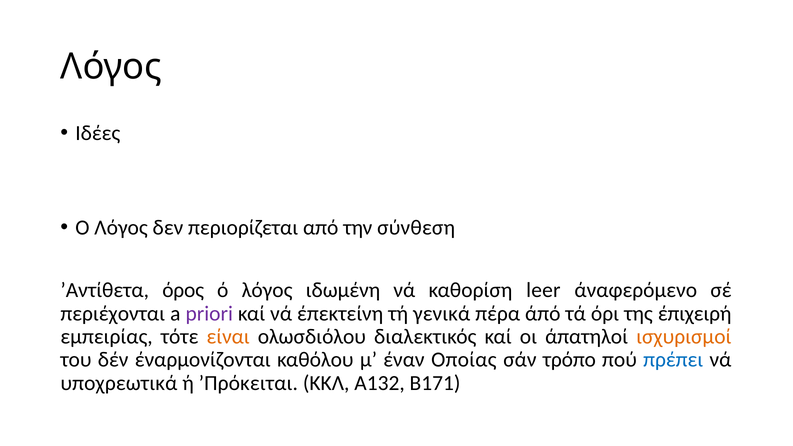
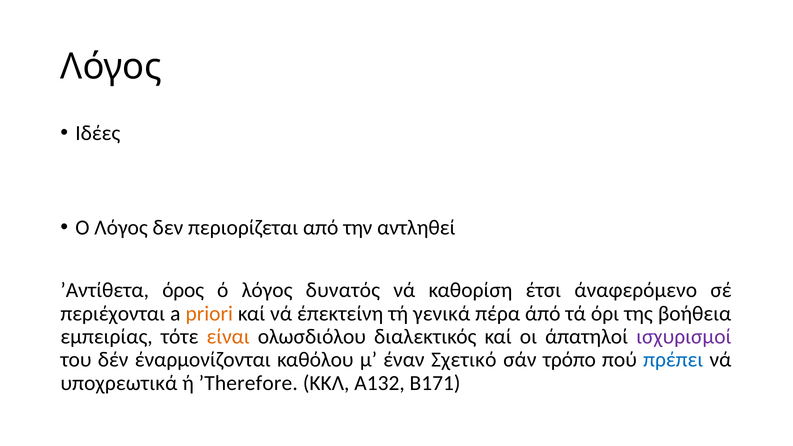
σύνθεση: σύνθεση -> αντληθεί
ιδωμένη: ιδωμένη -> δυνατός
leer: leer -> έτσι
priori colour: purple -> orange
έπιχειρή: έπιχειρή -> βοήθεια
ισχυρισμοί colour: orange -> purple
Οποίας: Οποίας -> Σχετικό
’Πρόκειται: ’Πρόκειται -> ’Therefore
